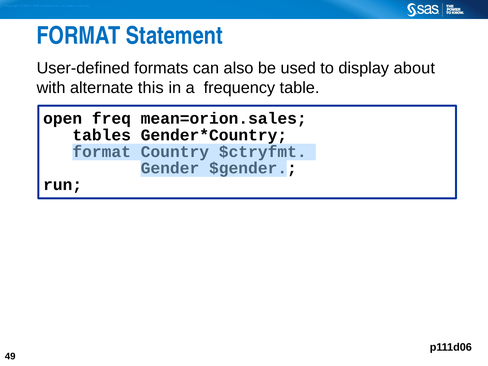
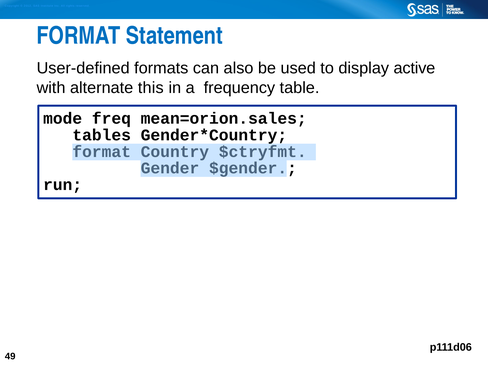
about: about -> active
open: open -> mode
